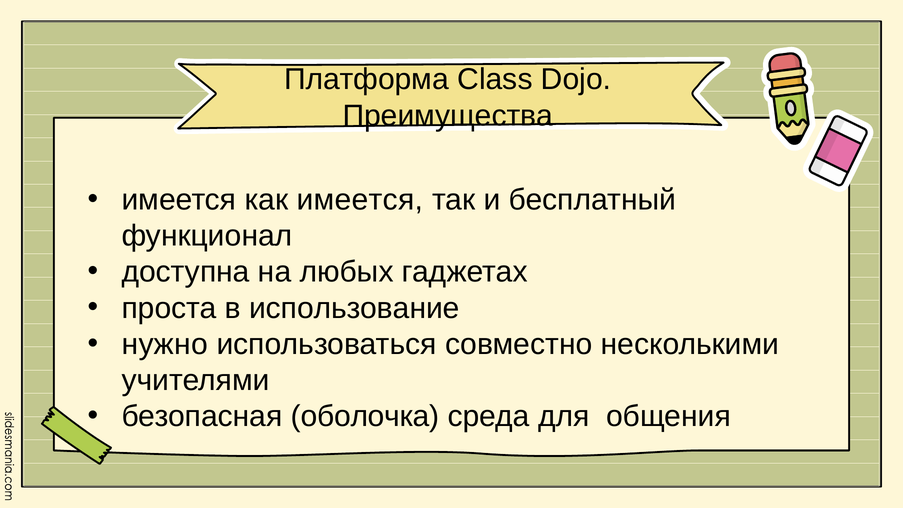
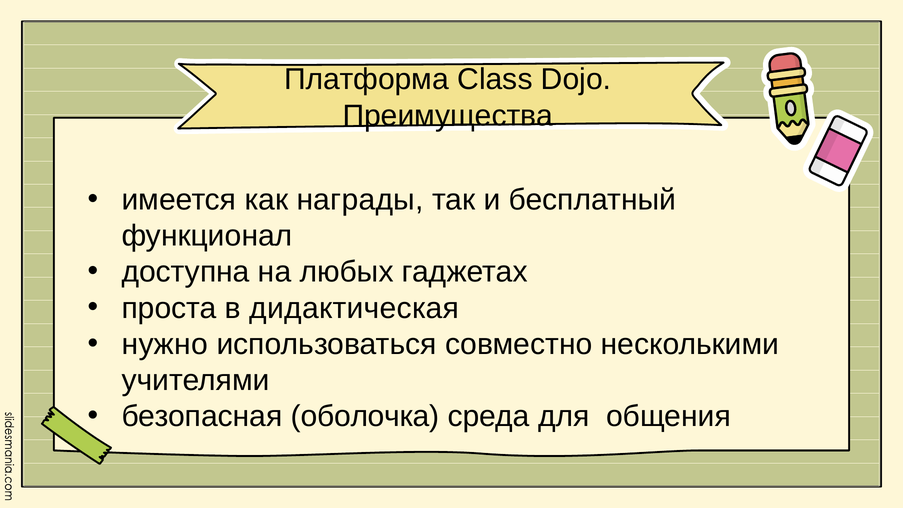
как имеется: имеется -> награды
использование: использование -> дидактическая
